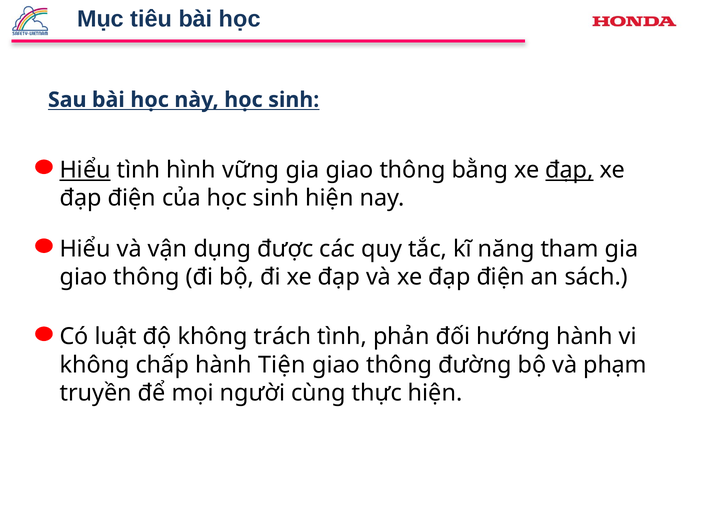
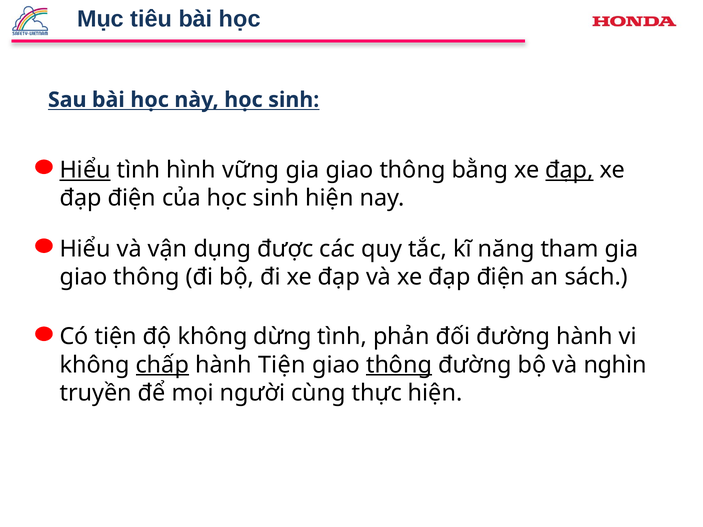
Có luật: luật -> tiện
trách: trách -> dừng
đối hướng: hướng -> đường
chấp underline: none -> present
thông at (399, 365) underline: none -> present
phạm: phạm -> nghìn
